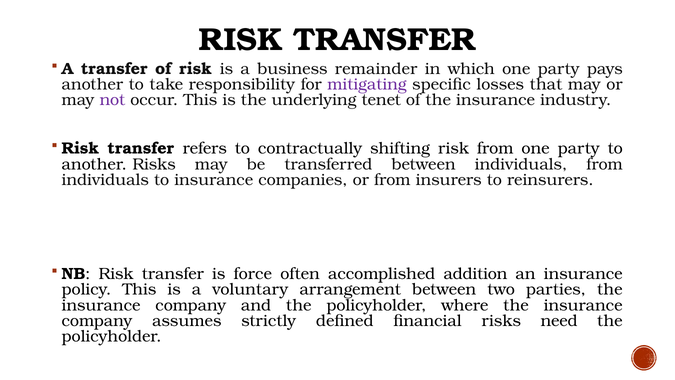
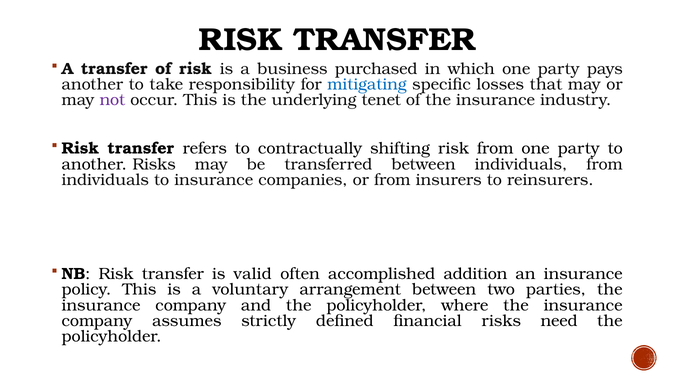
remainder: remainder -> purchased
mitigating colour: purple -> blue
force: force -> valid
